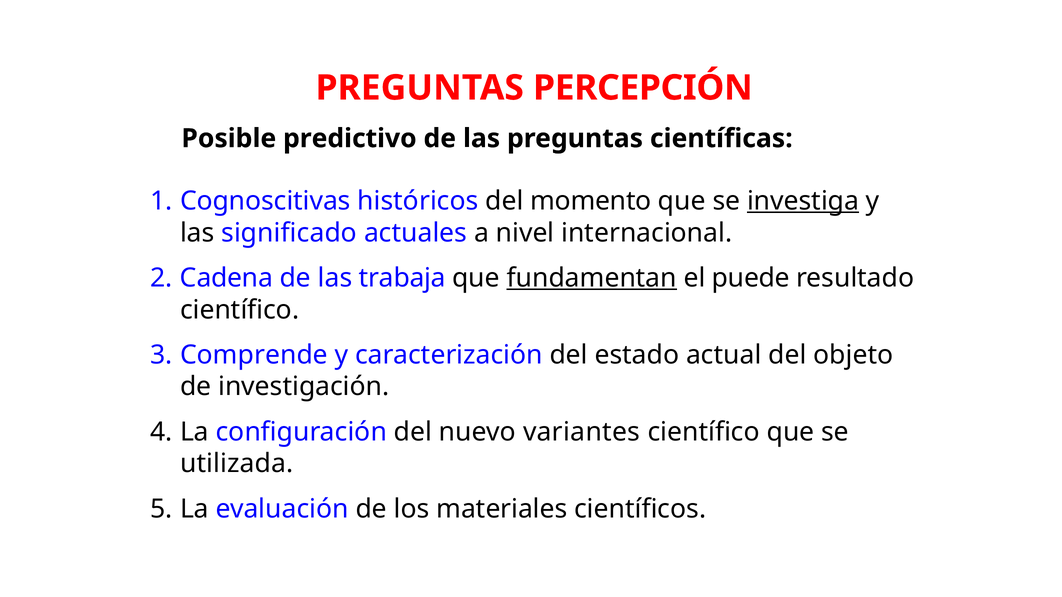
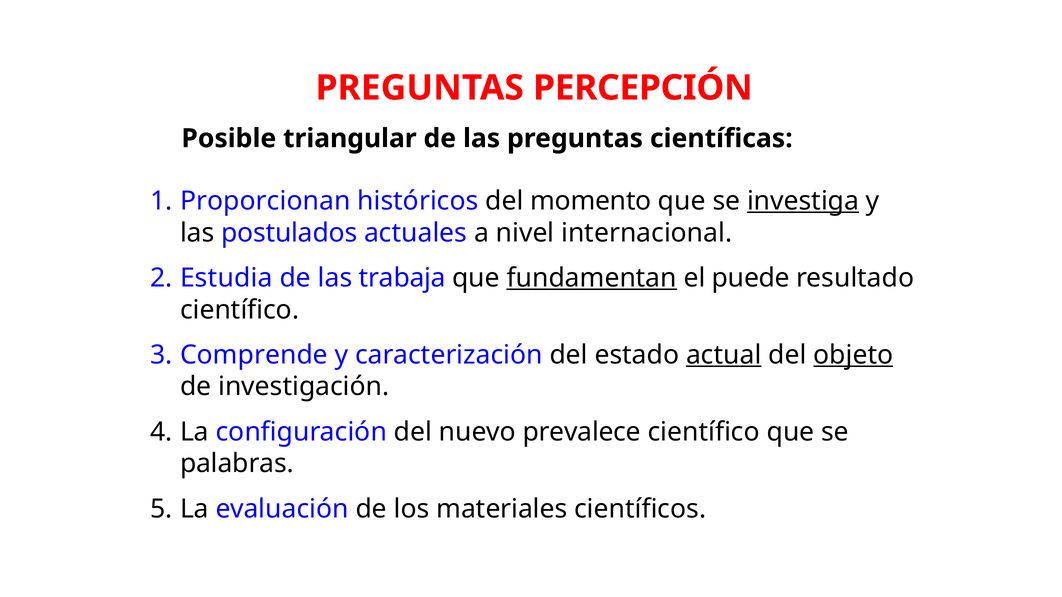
predictivo: predictivo -> triangular
Cognoscitivas: Cognoscitivas -> Proporcionan
significado: significado -> postulados
Cadena: Cadena -> Estudia
actual underline: none -> present
objeto underline: none -> present
variantes: variantes -> prevalece
utilizada: utilizada -> palabras
